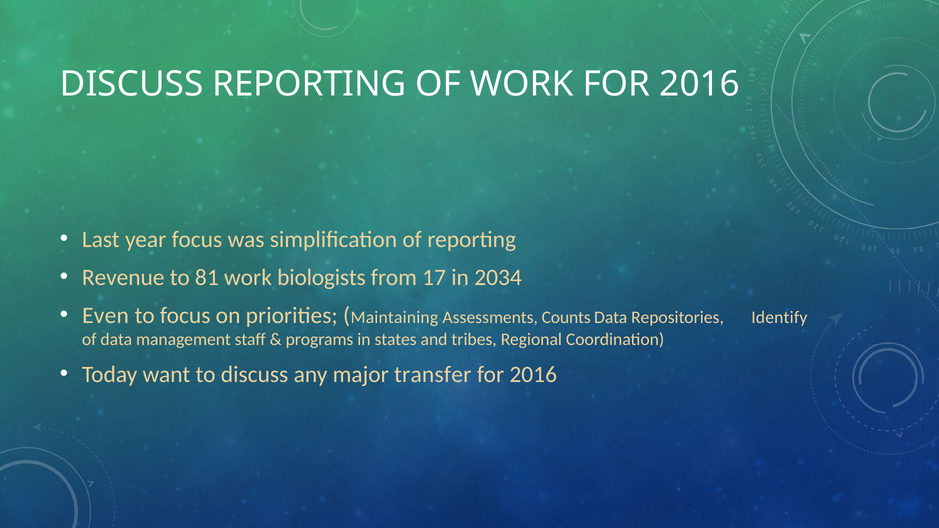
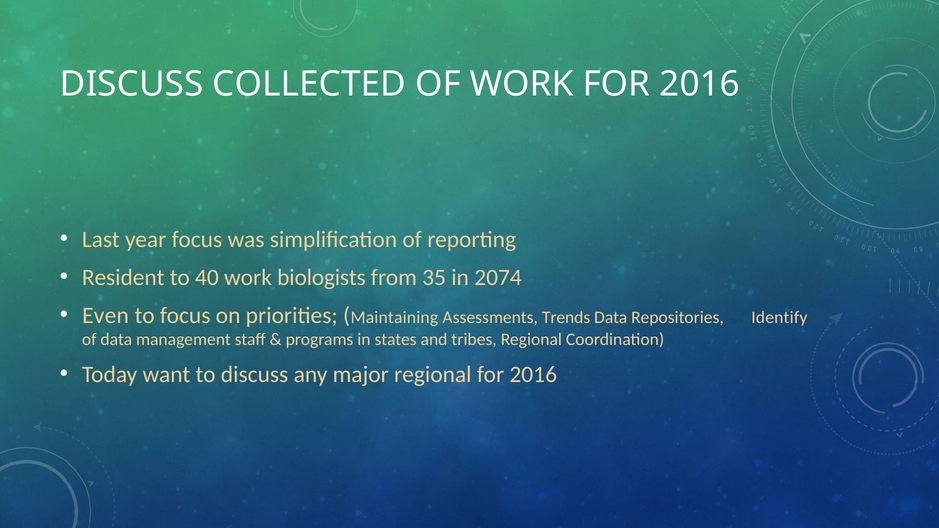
DISCUSS REPORTING: REPORTING -> COLLECTED
Revenue: Revenue -> Resident
81: 81 -> 40
17: 17 -> 35
2034: 2034 -> 2074
Counts: Counts -> Trends
major transfer: transfer -> regional
